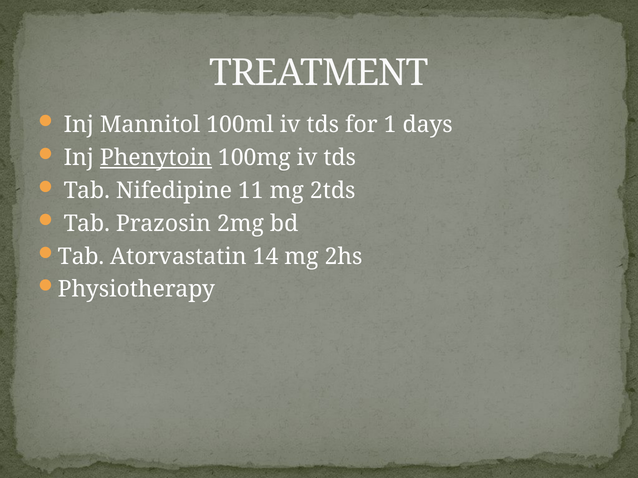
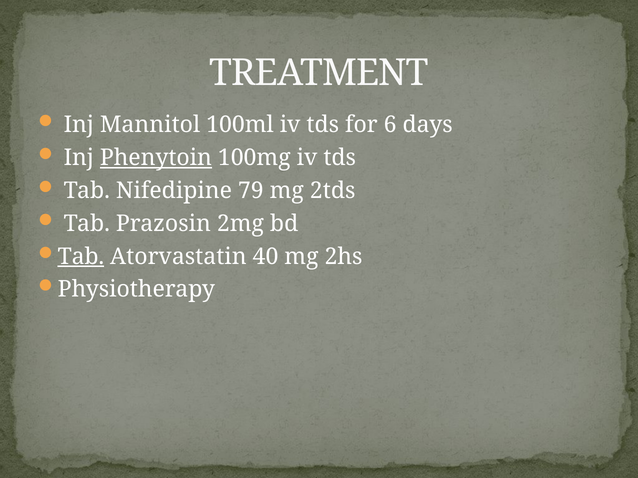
1: 1 -> 6
11: 11 -> 79
Tab at (81, 257) underline: none -> present
14: 14 -> 40
